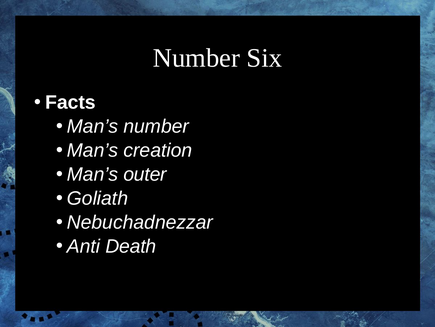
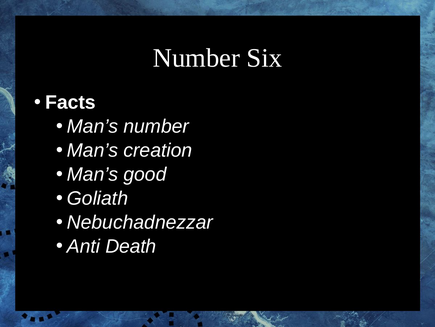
outer: outer -> good
